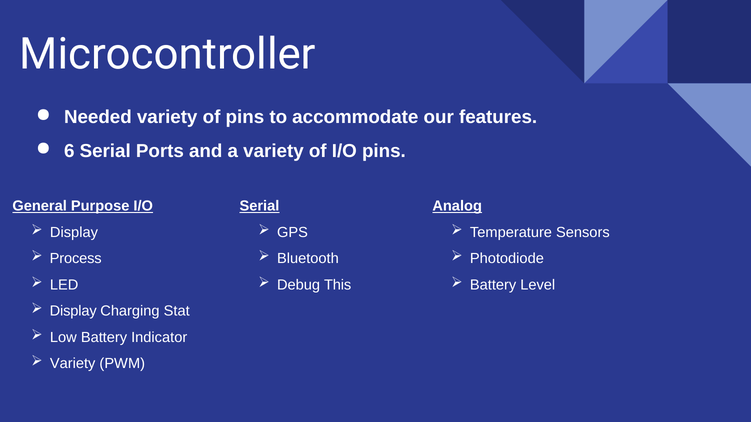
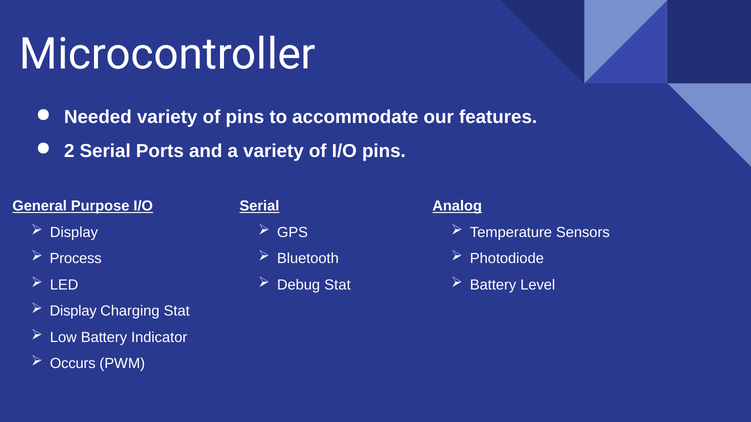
6: 6 -> 2
Debug This: This -> Stat
Variety at (73, 364): Variety -> Occurs
